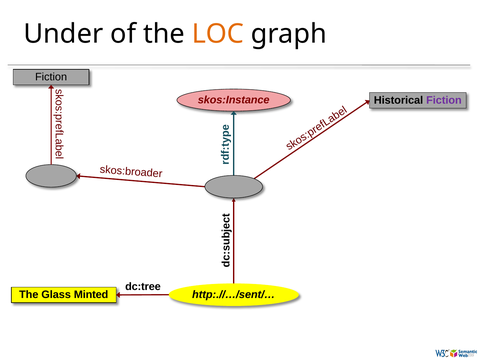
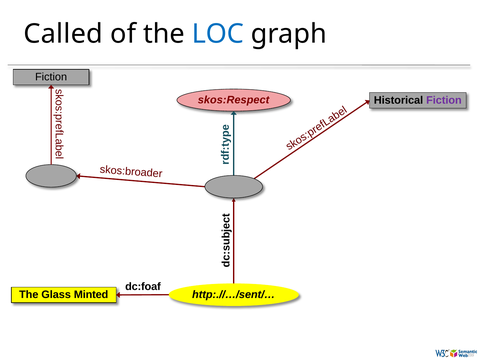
Under: Under -> Called
LOC colour: orange -> blue
skos:Instance: skos:Instance -> skos:Respect
dc:tree: dc:tree -> dc:foaf
